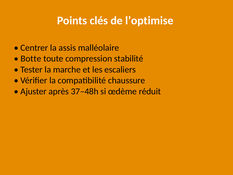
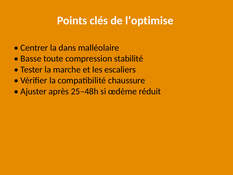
assis: assis -> dans
Botte: Botte -> Basse
37–48h: 37–48h -> 25–48h
